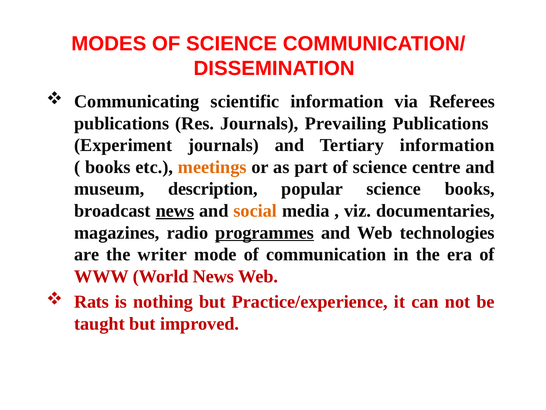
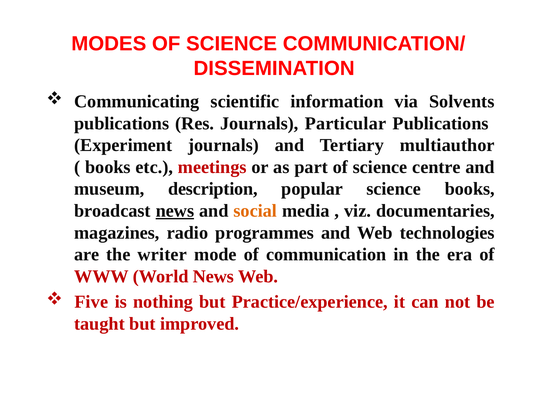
Referees: Referees -> Solvents
Prevailing: Prevailing -> Particular
Tertiary information: information -> multiauthor
meetings colour: orange -> red
programmes underline: present -> none
Rats: Rats -> Five
